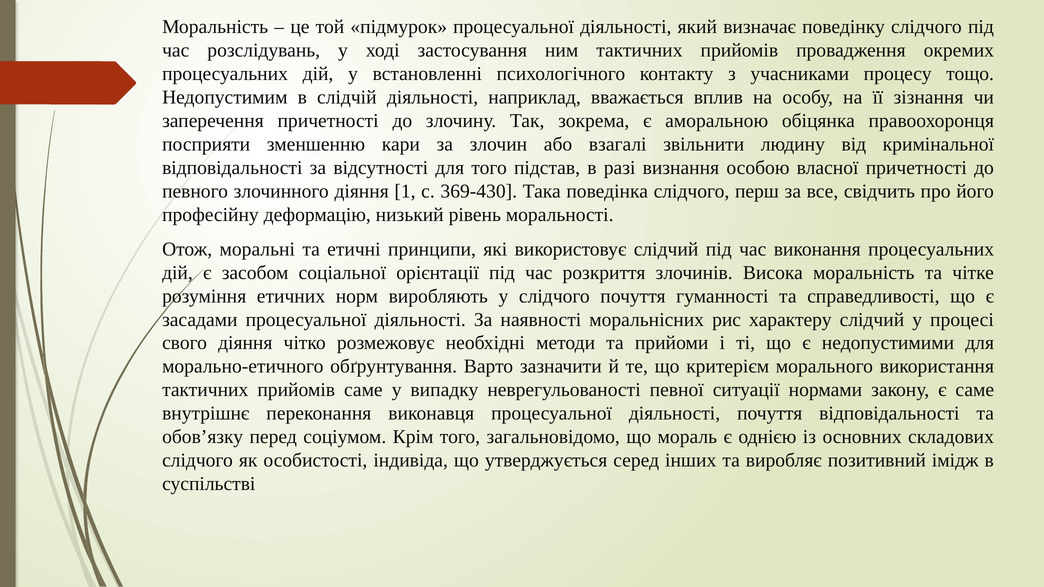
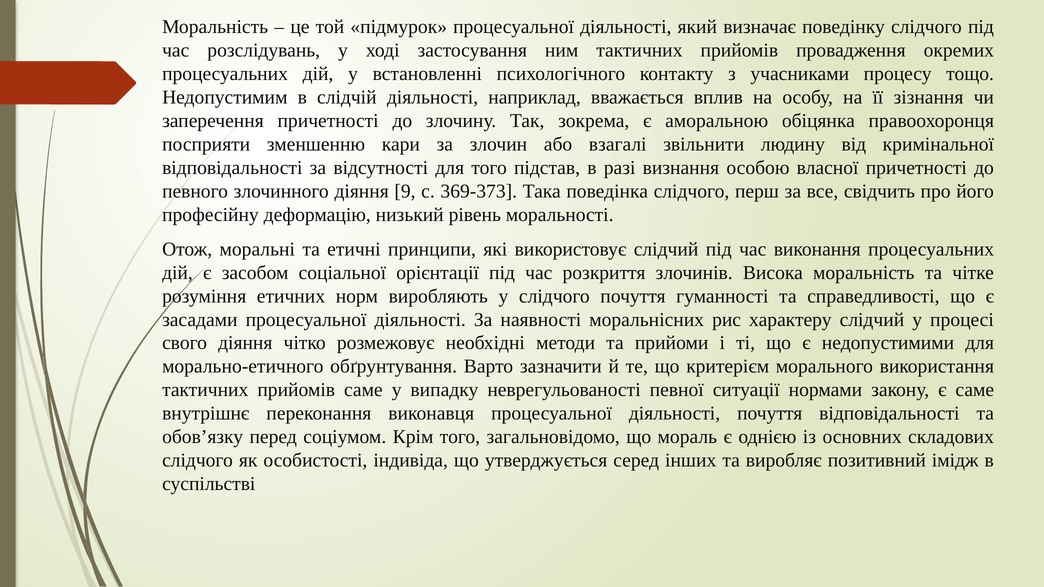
1: 1 -> 9
369-430: 369-430 -> 369-373
